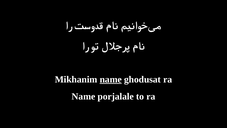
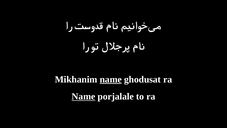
Name at (83, 96) underline: none -> present
